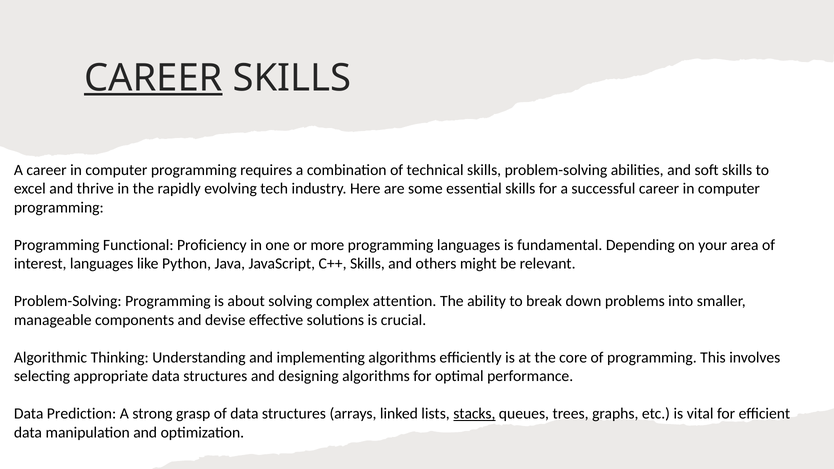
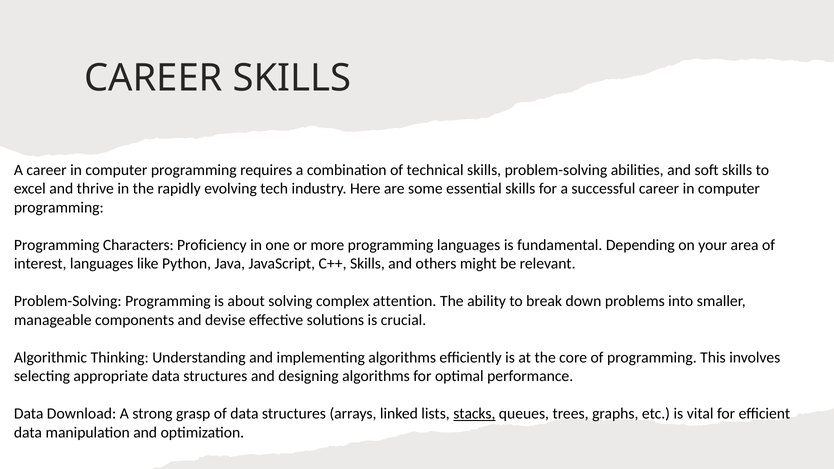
CAREER at (153, 78) underline: present -> none
Functional: Functional -> Characters
Prediction: Prediction -> Download
